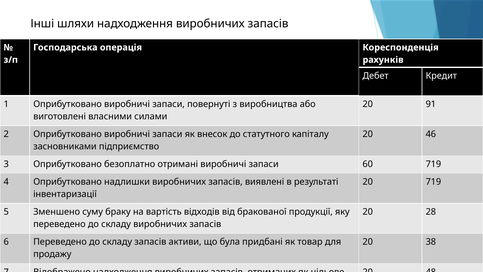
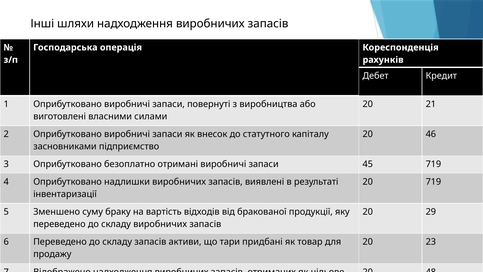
91: 91 -> 21
60: 60 -> 45
28: 28 -> 29
була: була -> тари
38: 38 -> 23
